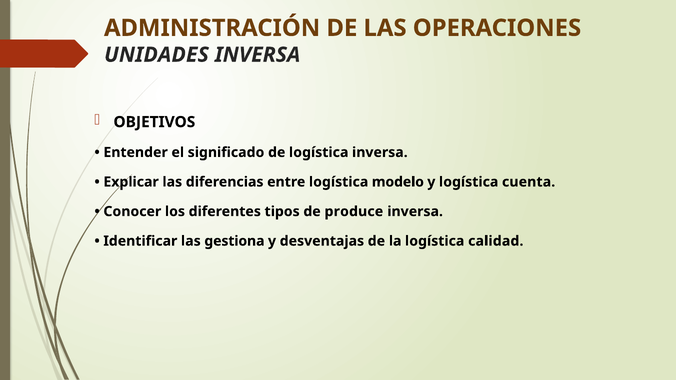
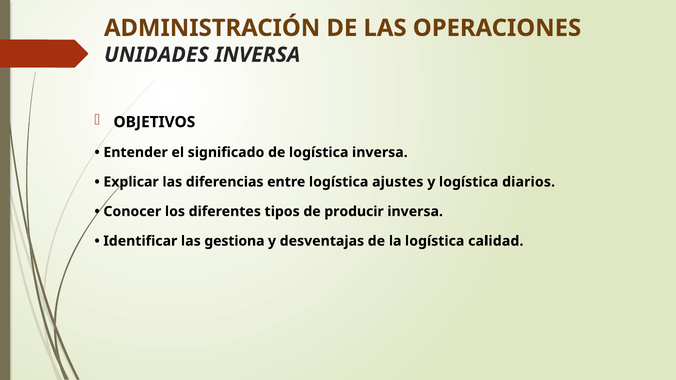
modelo: modelo -> ajustes
cuenta: cuenta -> diarios
produce: produce -> producir
